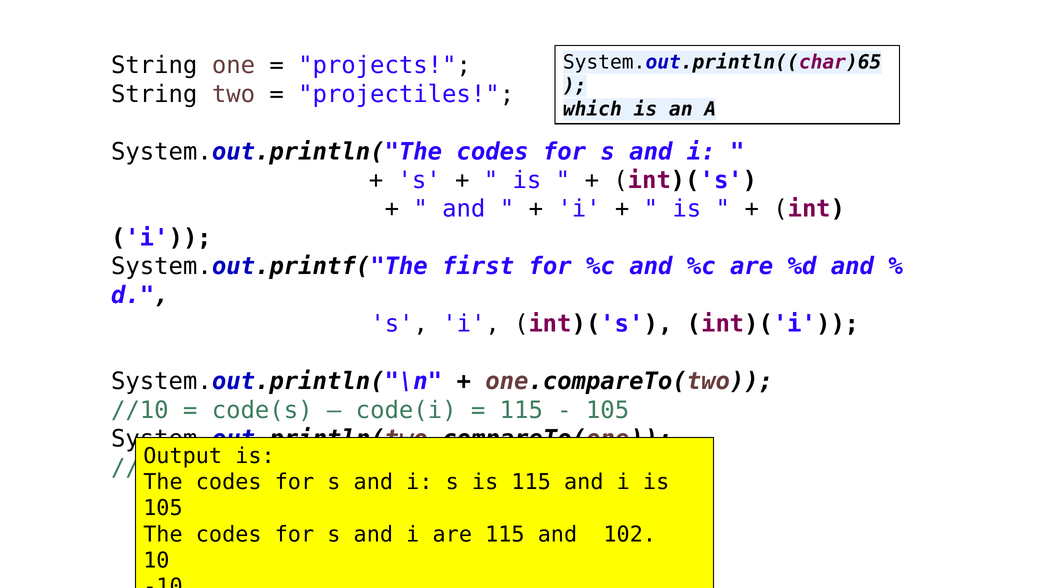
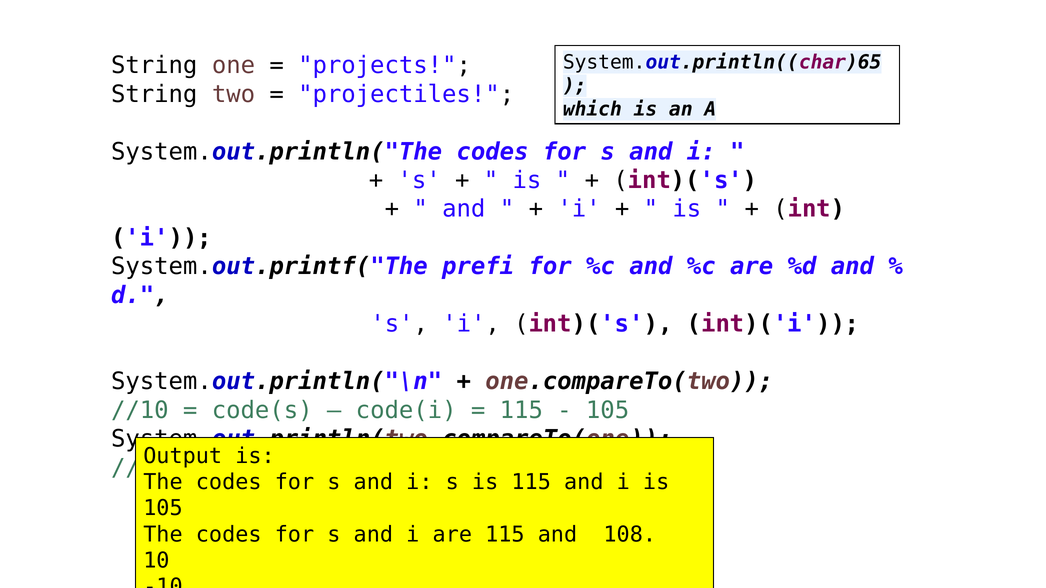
first: first -> prefi
102: 102 -> 108
